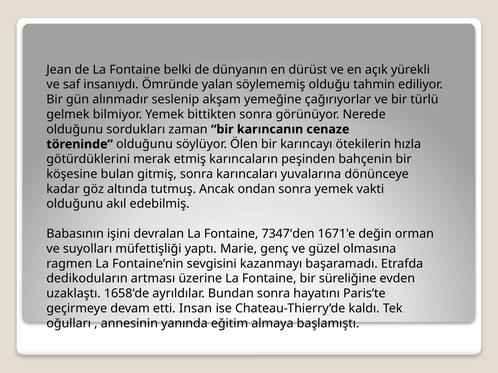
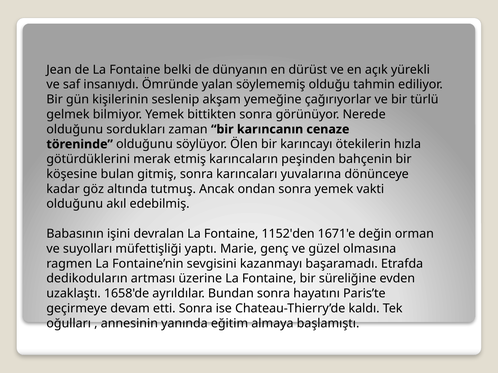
alınmadır: alınmadır -> kişilerinin
7347'den: 7347'den -> 1152'den
etti Insan: Insan -> Sonra
